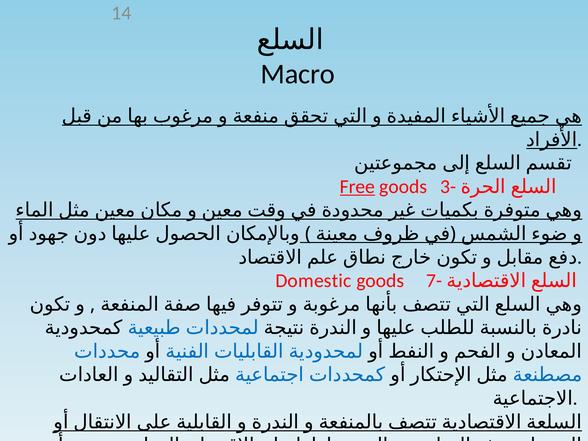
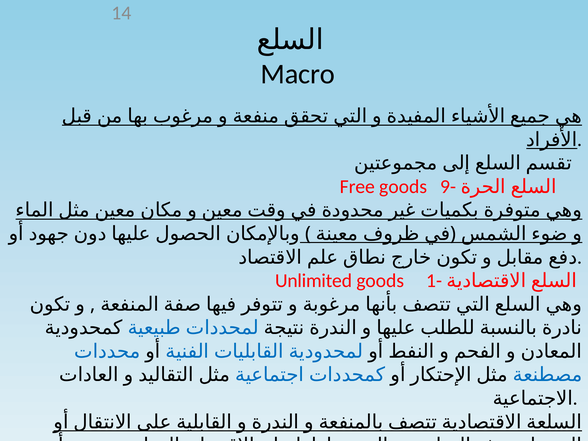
Free underline: present -> none
3-: 3- -> 9-
Domestic: Domestic -> Unlimited
7-: 7- -> 1-
